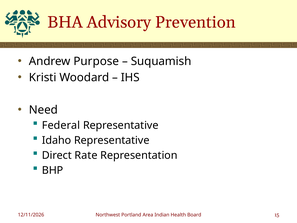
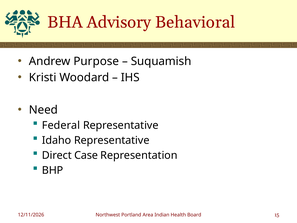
Prevention: Prevention -> Behavioral
Rate: Rate -> Case
